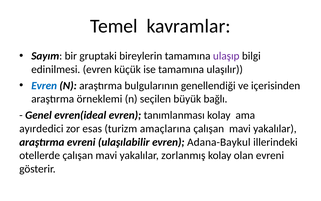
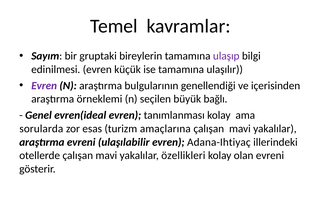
Evren at (44, 85) colour: blue -> purple
ayırdedici: ayırdedici -> sorularda
Adana-Baykul: Adana-Baykul -> Adana-Ihtiyaç
zorlanmış: zorlanmış -> özellikleri
